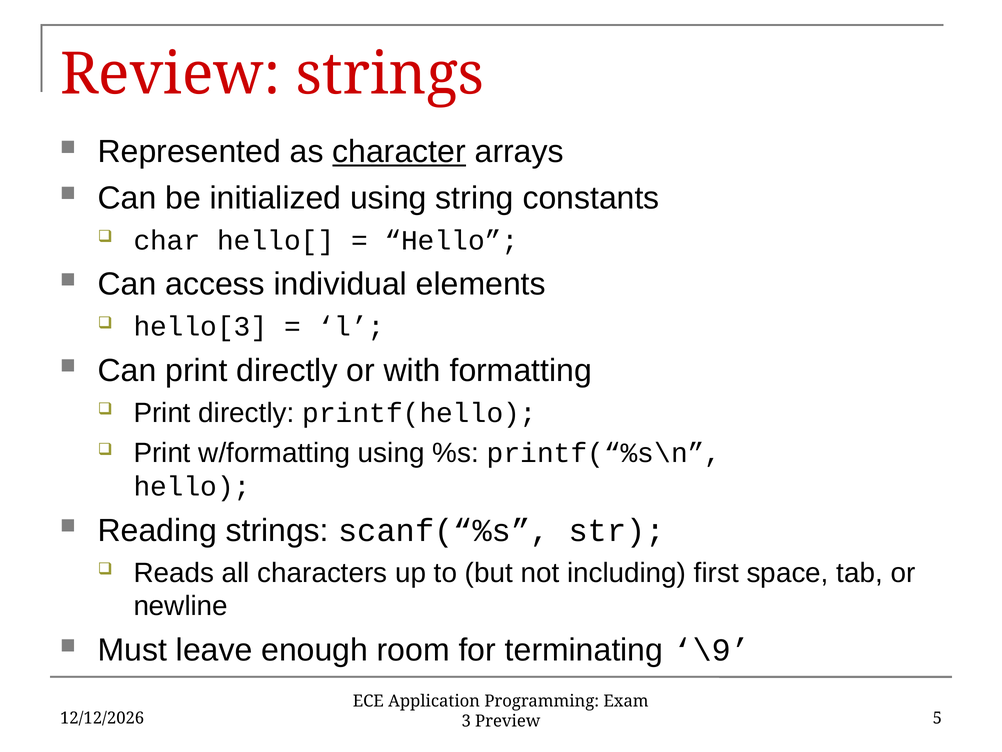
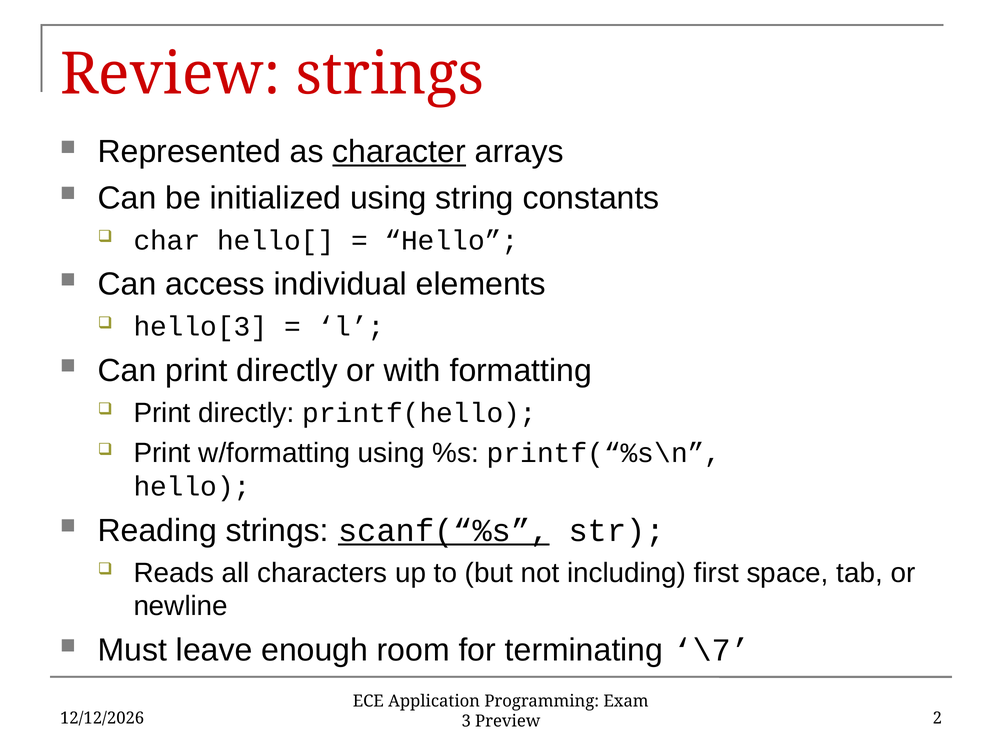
scanf(“%s underline: none -> present
\9: \9 -> \7
5: 5 -> 2
